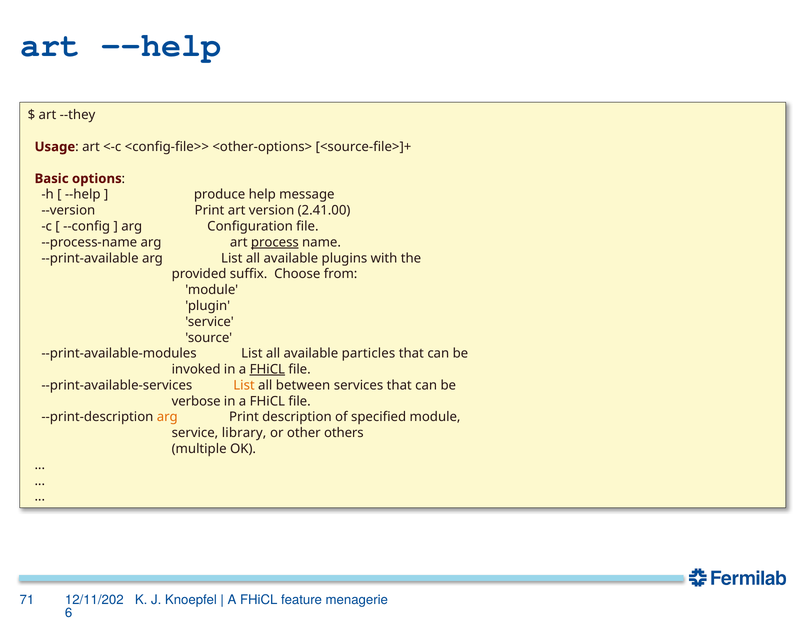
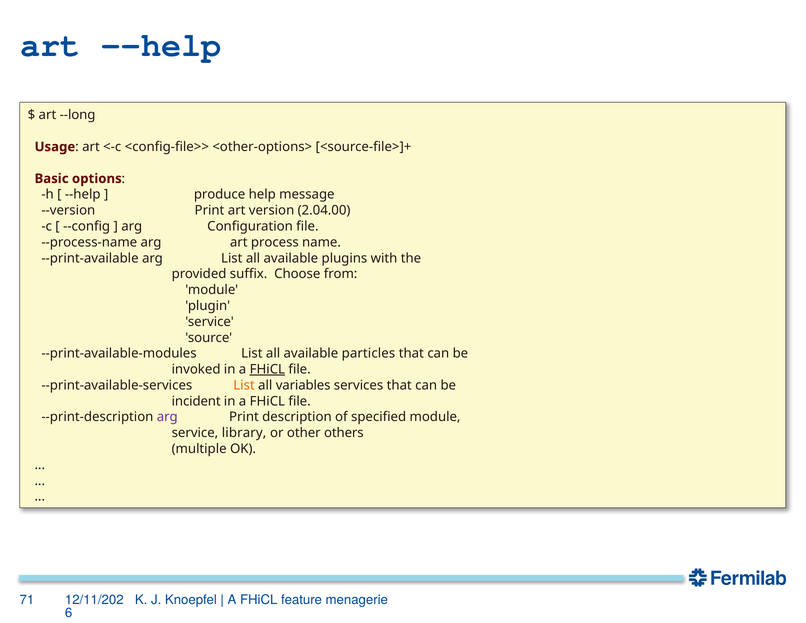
--they: --they -> --long
2.41.00: 2.41.00 -> 2.04.00
process underline: present -> none
between: between -> variables
verbose: verbose -> incident
arg at (167, 417) colour: orange -> purple
